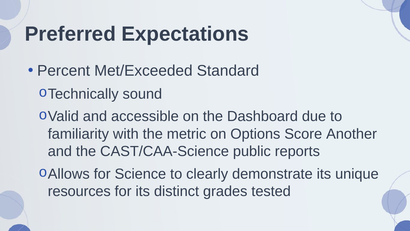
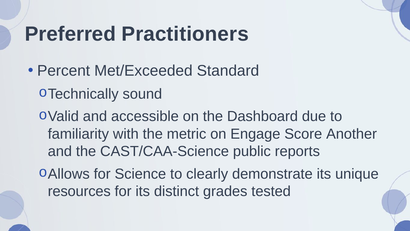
Expectations: Expectations -> Practitioners
Options: Options -> Engage
